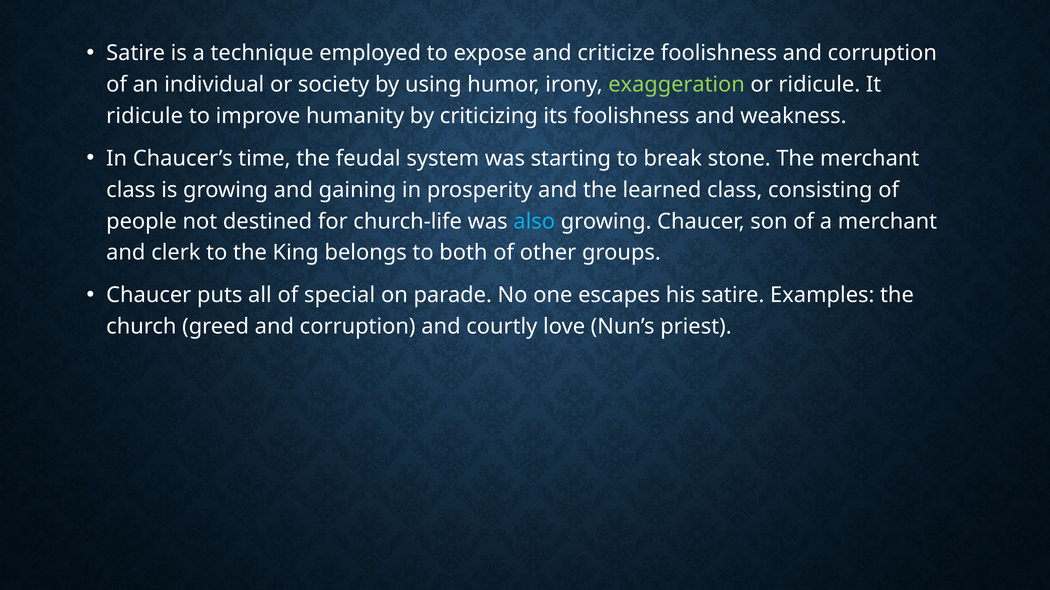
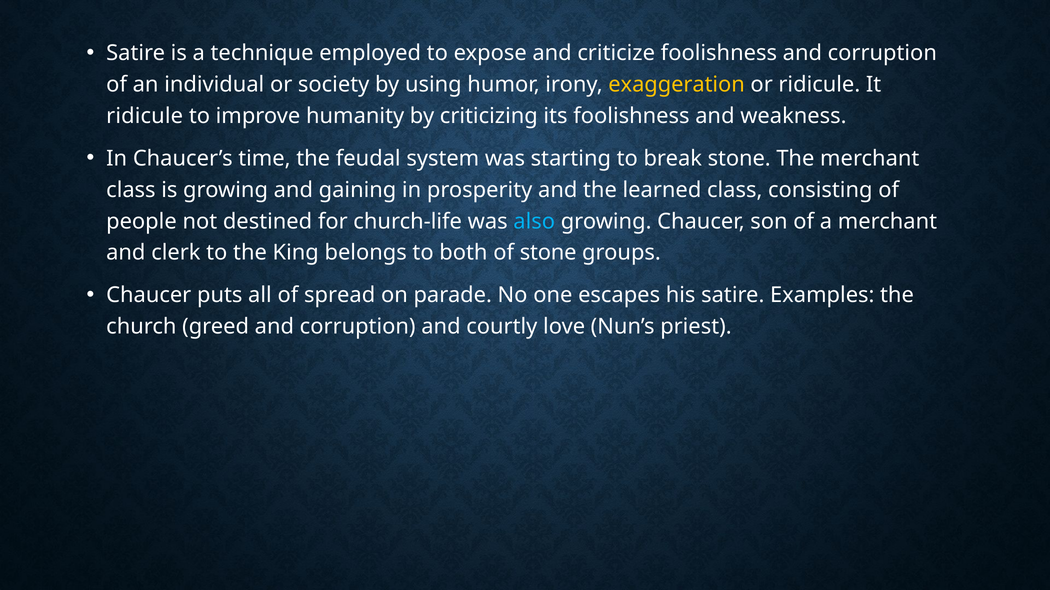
exaggeration colour: light green -> yellow
of other: other -> stone
special: special -> spread
